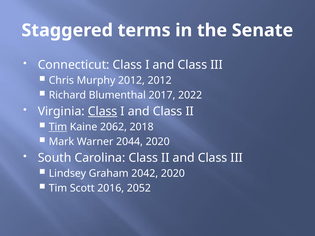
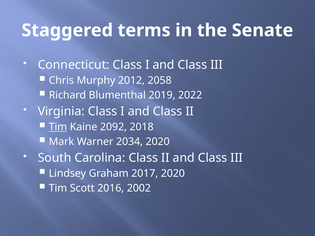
2012 2012: 2012 -> 2058
2017: 2017 -> 2019
Class at (103, 111) underline: present -> none
2062: 2062 -> 2092
2044: 2044 -> 2034
2042: 2042 -> 2017
2052: 2052 -> 2002
